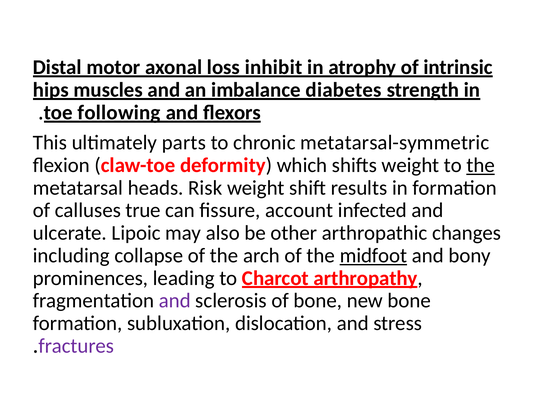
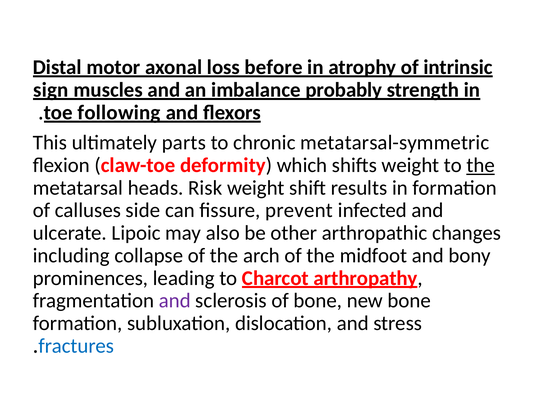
inhibit: inhibit -> before
hips: hips -> sign
diabetes: diabetes -> probably
true: true -> side
account: account -> prevent
midfoot underline: present -> none
fractures colour: purple -> blue
